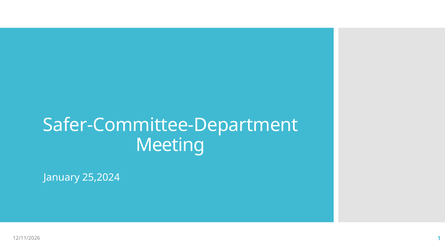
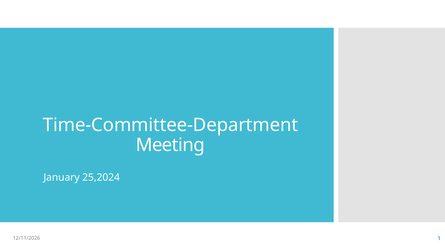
Safer-Committee-Department: Safer-Committee-Department -> Time-Committee-Department
